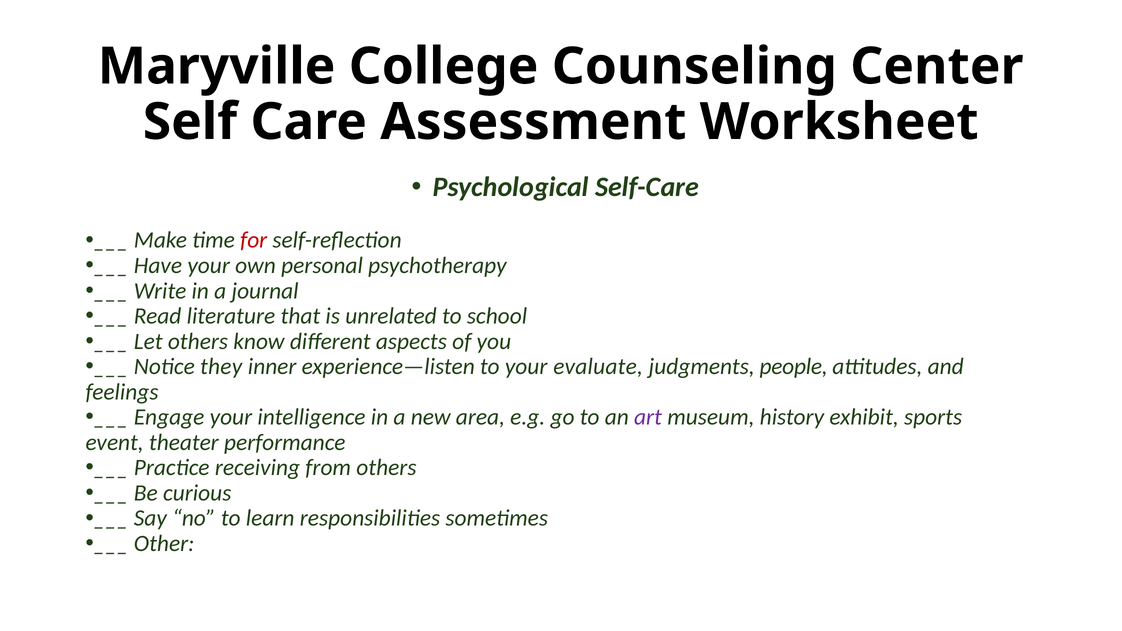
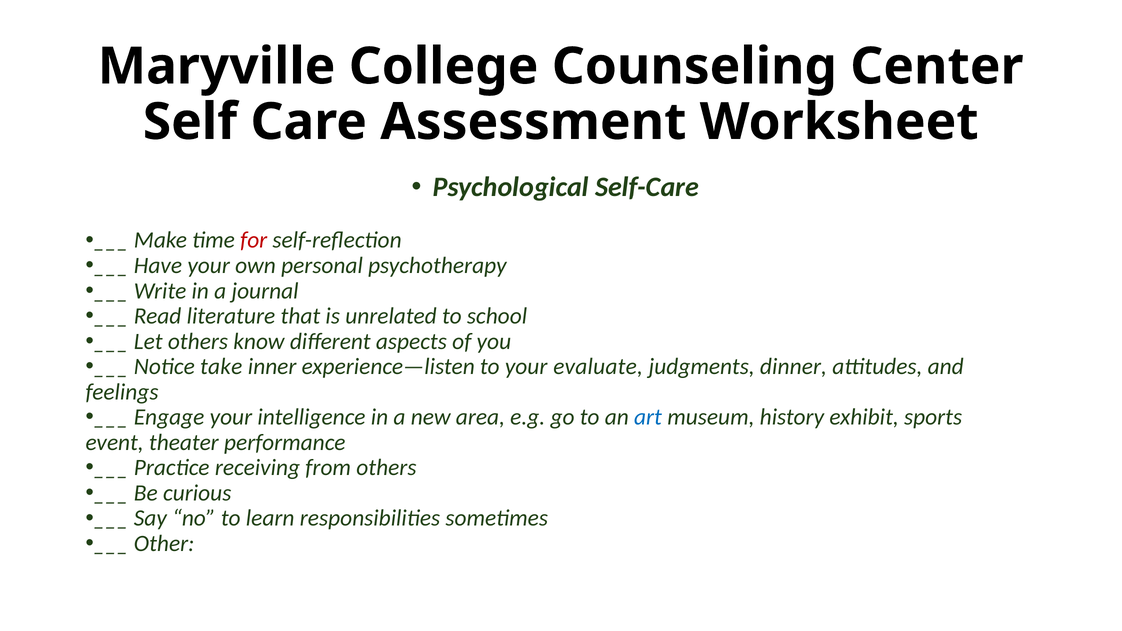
they: they -> take
people: people -> dinner
art colour: purple -> blue
